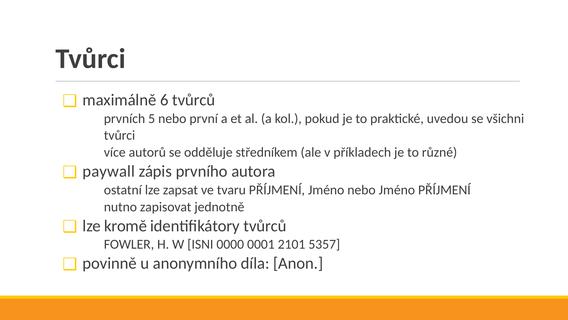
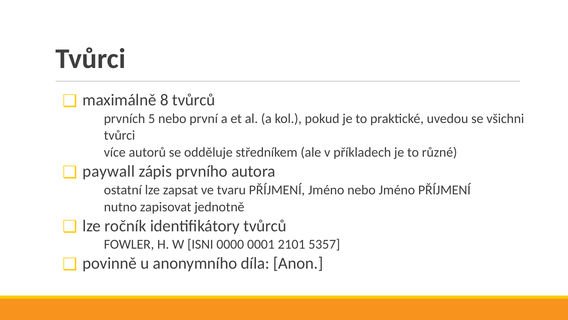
6: 6 -> 8
kromě: kromě -> ročník
